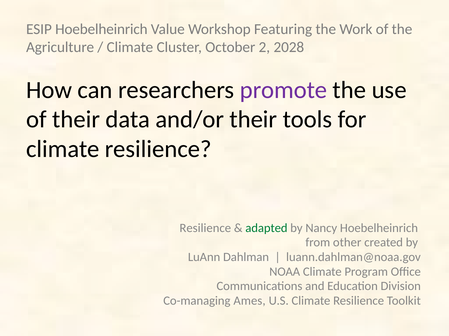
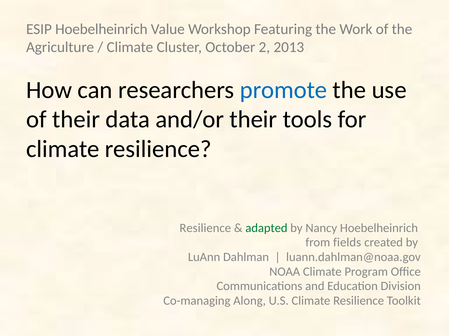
2028: 2028 -> 2013
promote colour: purple -> blue
other: other -> fields
Ames: Ames -> Along
